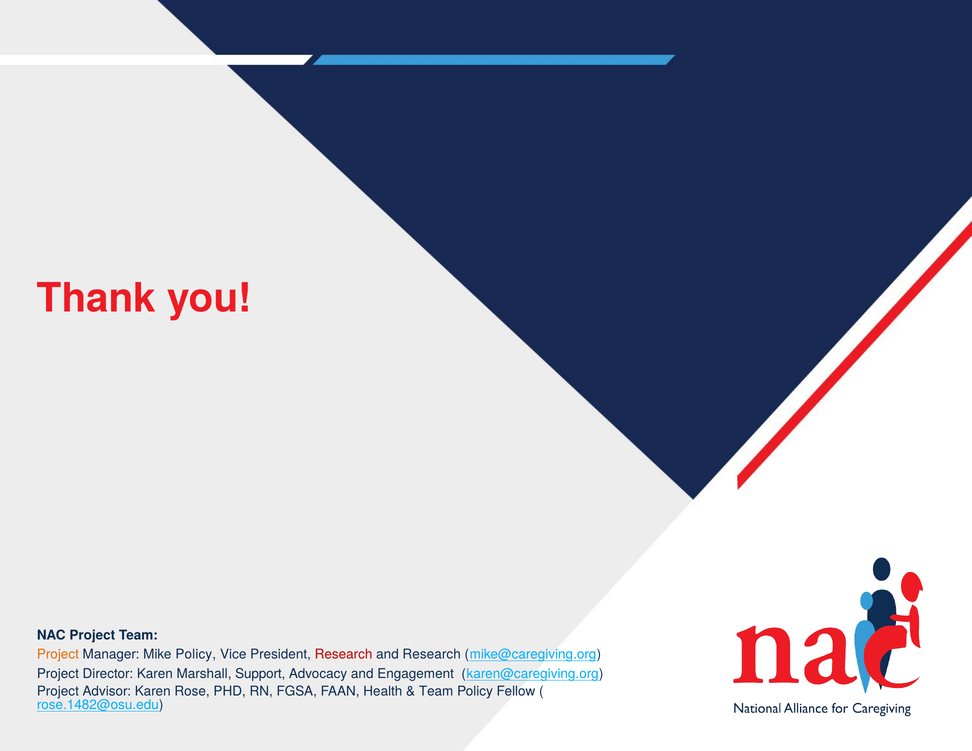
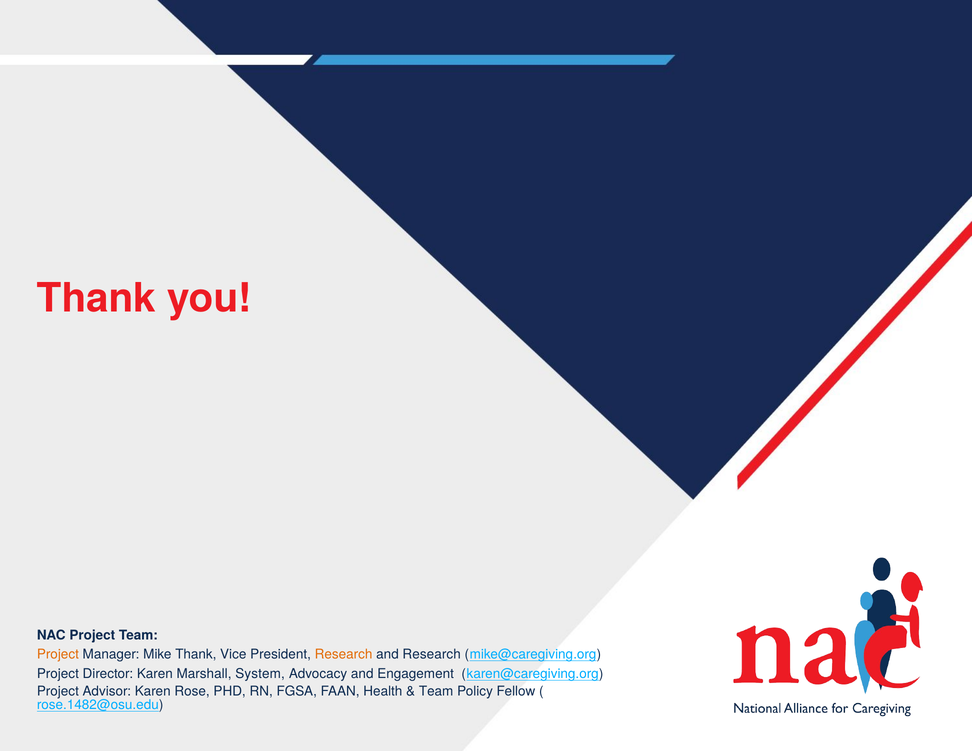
Mike Policy: Policy -> Thank
Research at (344, 655) colour: red -> orange
Support: Support -> System
